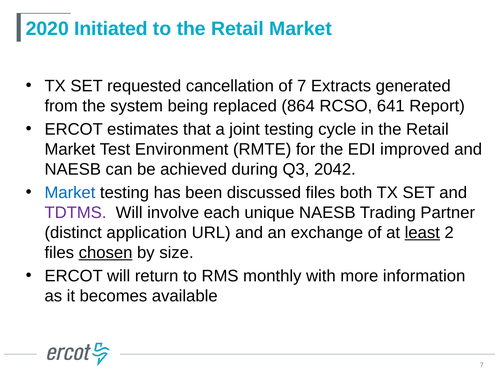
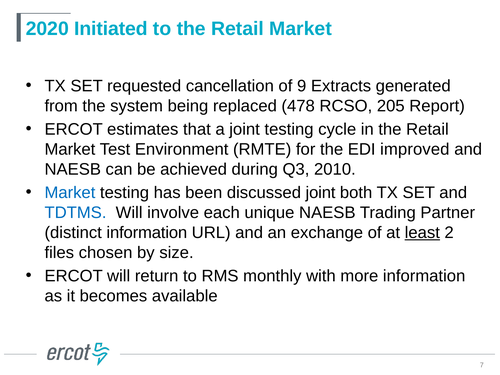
of 7: 7 -> 9
864: 864 -> 478
641: 641 -> 205
2042: 2042 -> 2010
discussed files: files -> joint
TDTMS colour: purple -> blue
distinct application: application -> information
chosen underline: present -> none
